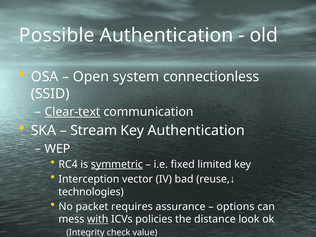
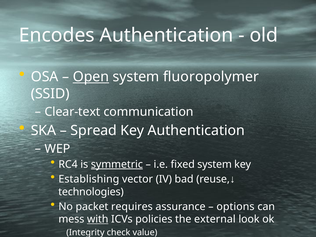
Possible: Possible -> Encodes
Open underline: none -> present
connectionless: connectionless -> fluoropolymer
Clear-text underline: present -> none
Stream: Stream -> Spread
fixed limited: limited -> system
Interception: Interception -> Establishing
distance: distance -> external
